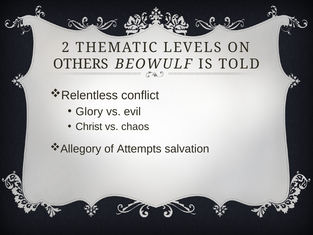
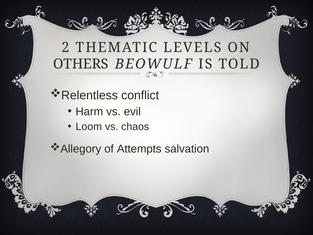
Glory: Glory -> Harm
Christ: Christ -> Loom
